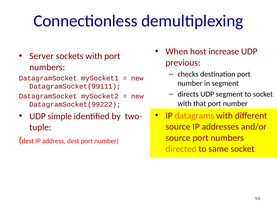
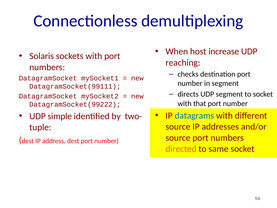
Server: Server -> Solaris
previous: previous -> reaching
datagrams colour: orange -> blue
